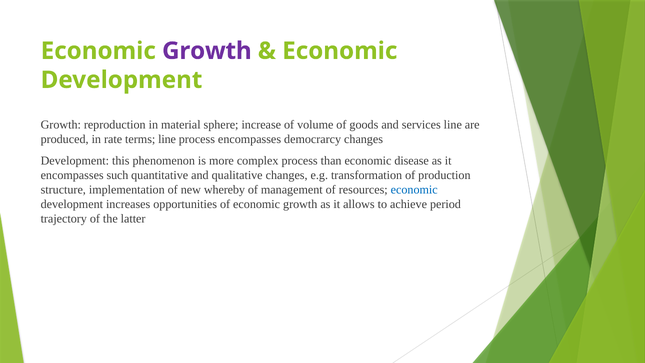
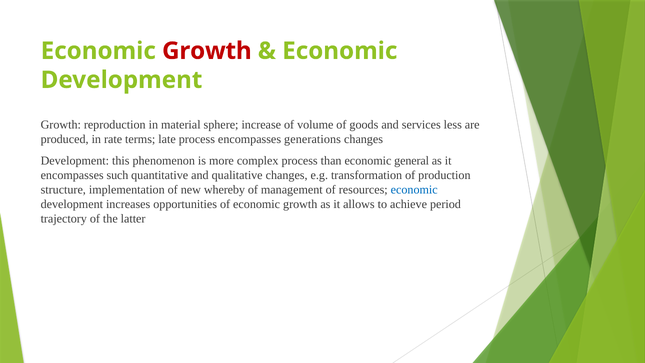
Growth at (207, 51) colour: purple -> red
services line: line -> less
terms line: line -> late
democrarcy: democrarcy -> generations
disease: disease -> general
